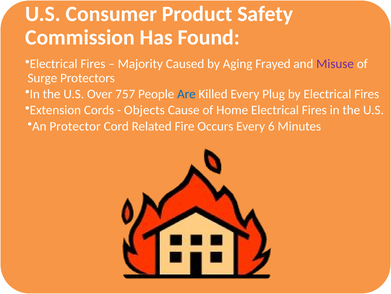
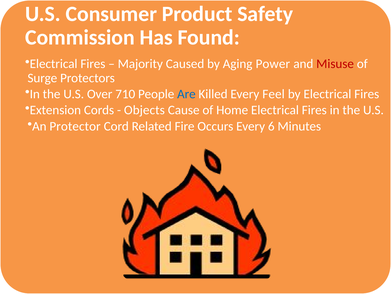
Frayed: Frayed -> Power
Misuse colour: purple -> red
757: 757 -> 710
Plug: Plug -> Feel
